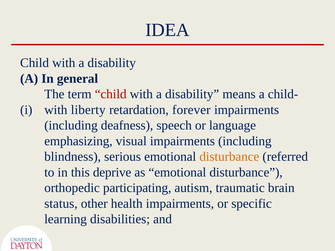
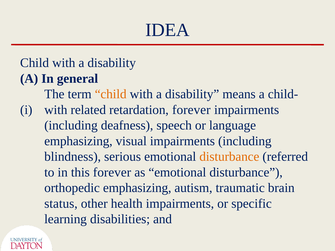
child at (111, 94) colour: red -> orange
liberty: liberty -> related
this deprive: deprive -> forever
orthopedic participating: participating -> emphasizing
